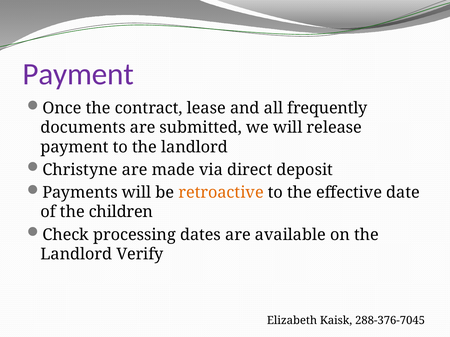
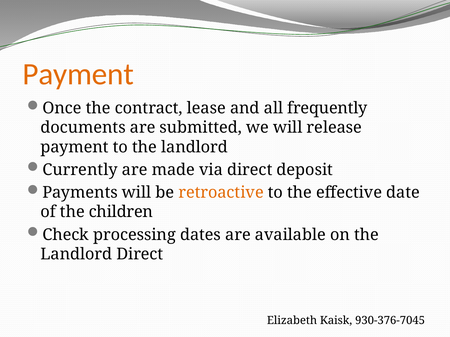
Payment at (78, 74) colour: purple -> orange
Christyne: Christyne -> Currently
Landlord Verify: Verify -> Direct
288-376-7045: 288-376-7045 -> 930-376-7045
